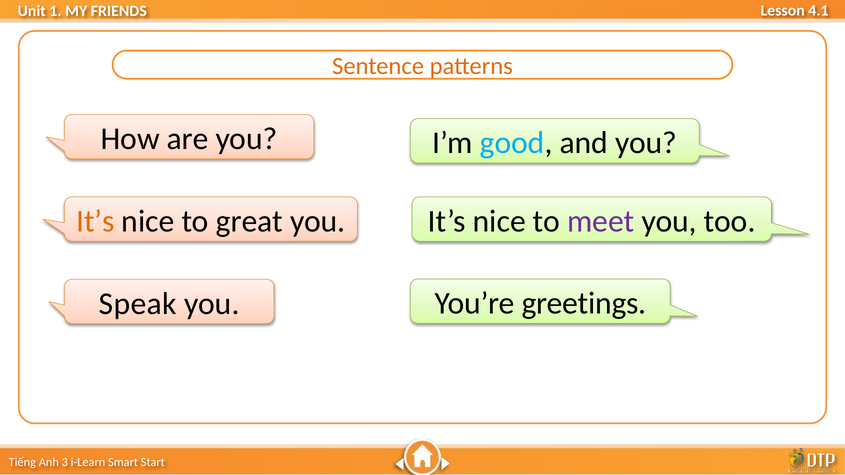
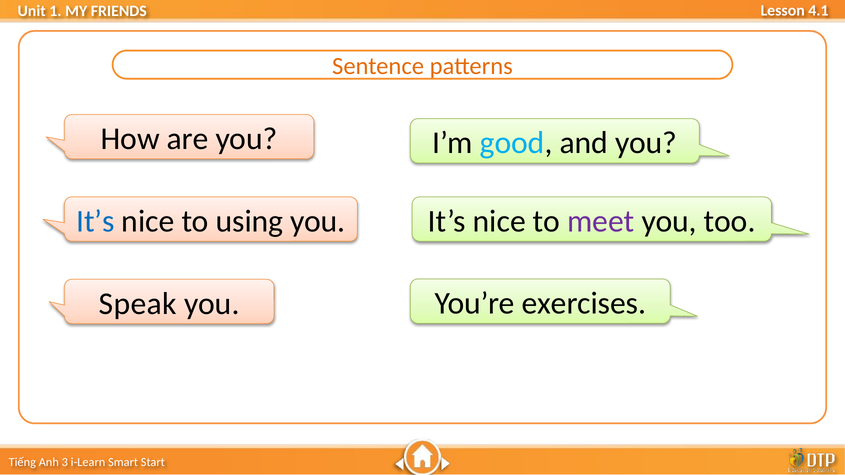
It’s at (95, 221) colour: orange -> blue
great: great -> using
greetings: greetings -> exercises
